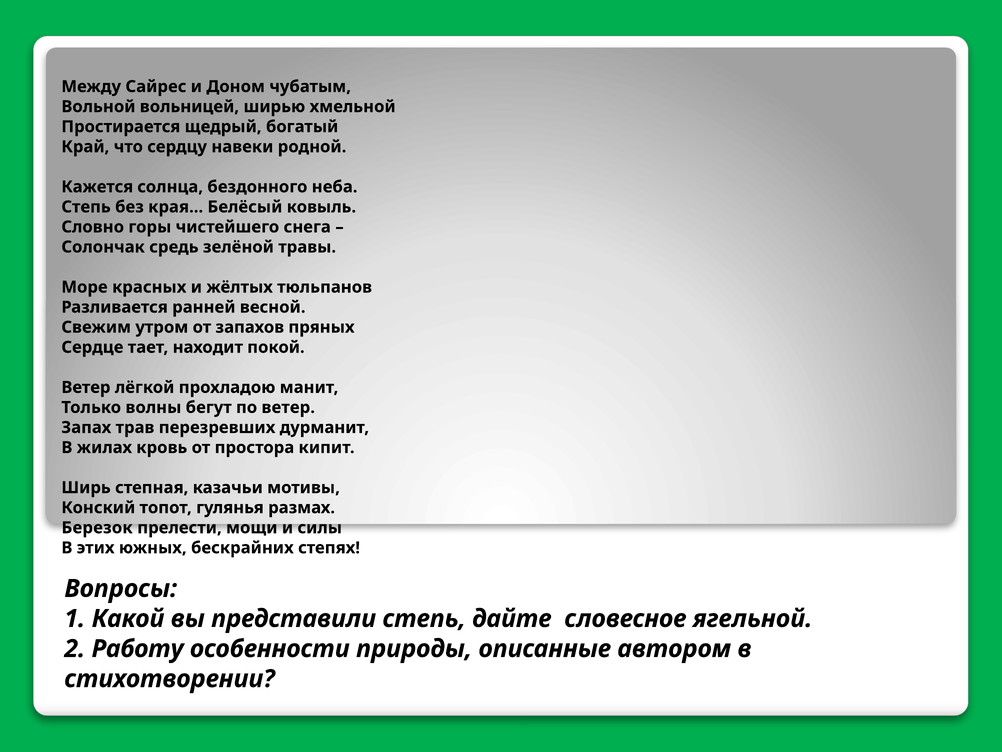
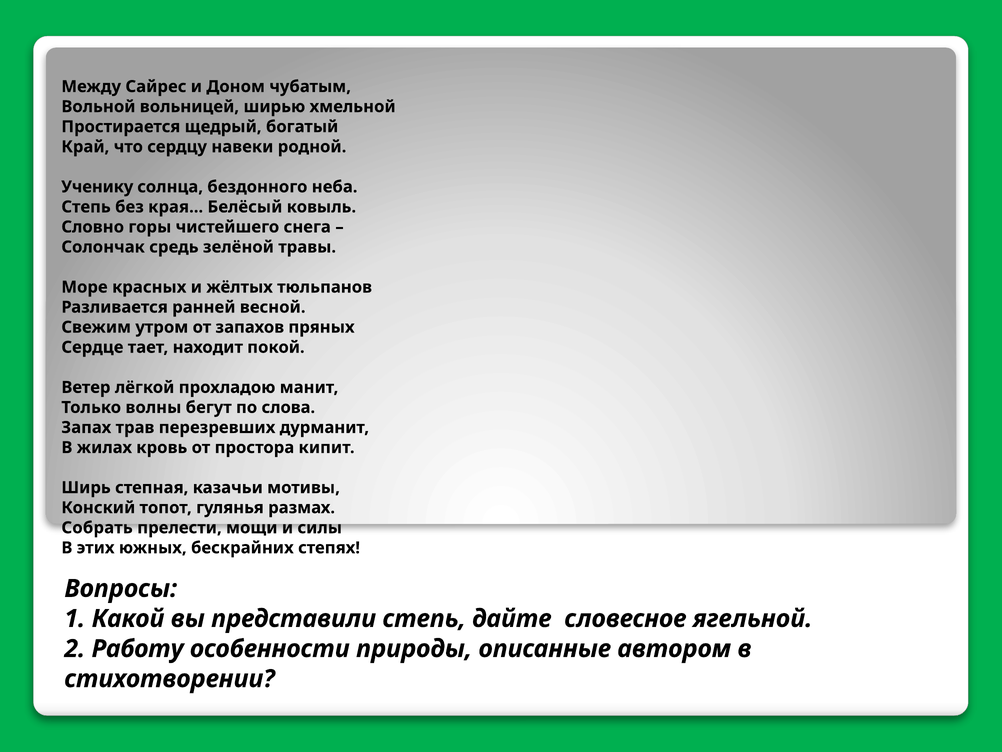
Кажется: Кажется -> Ученику
по ветер: ветер -> слова
Березок: Березок -> Собрать
